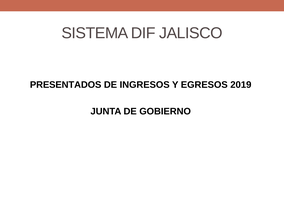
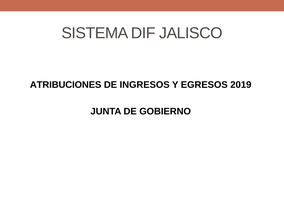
PRESENTADOS: PRESENTADOS -> ATRIBUCIONES
